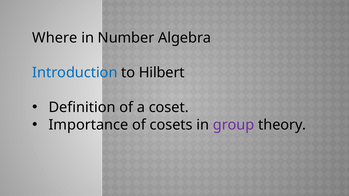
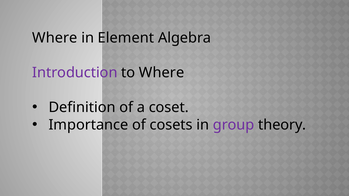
Number: Number -> Element
Introduction colour: blue -> purple
to Hilbert: Hilbert -> Where
